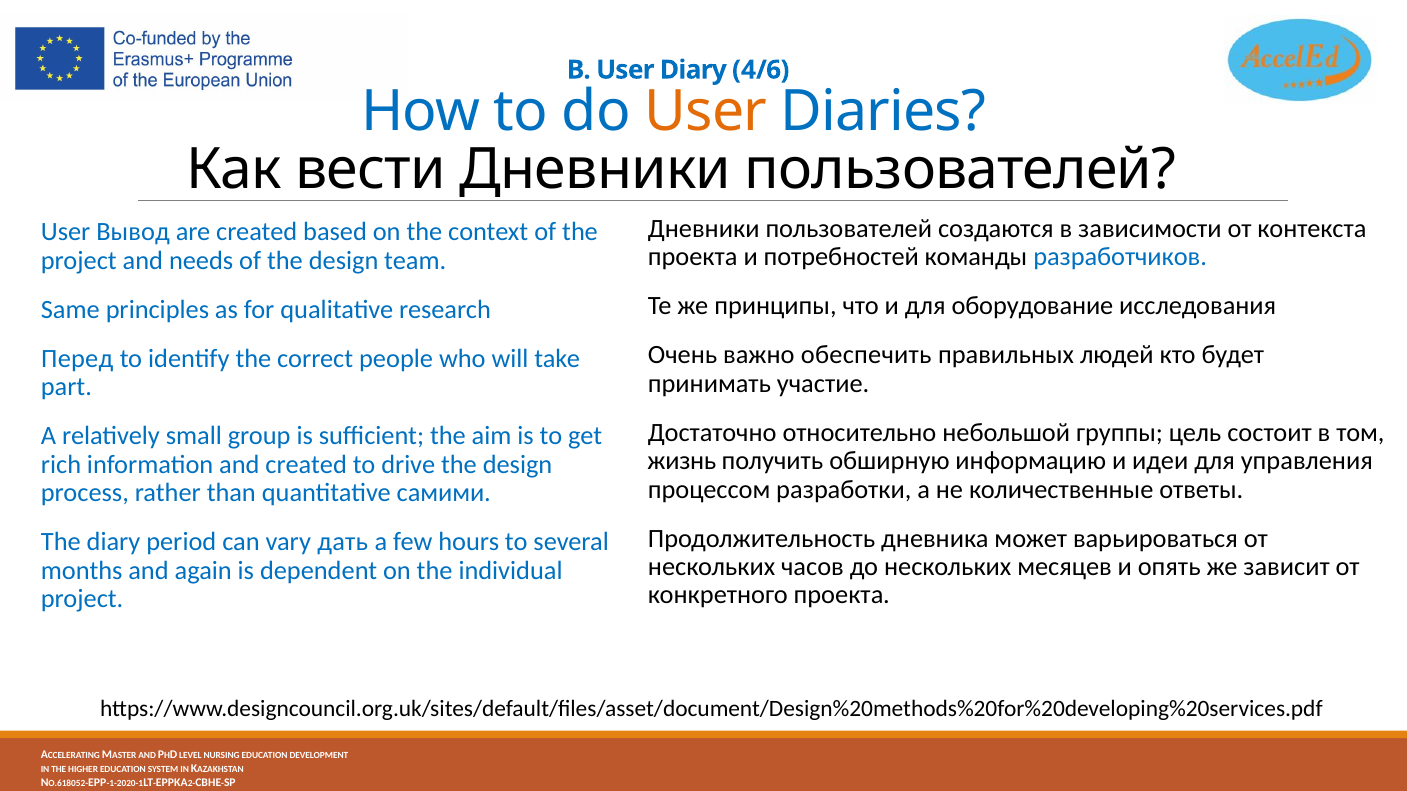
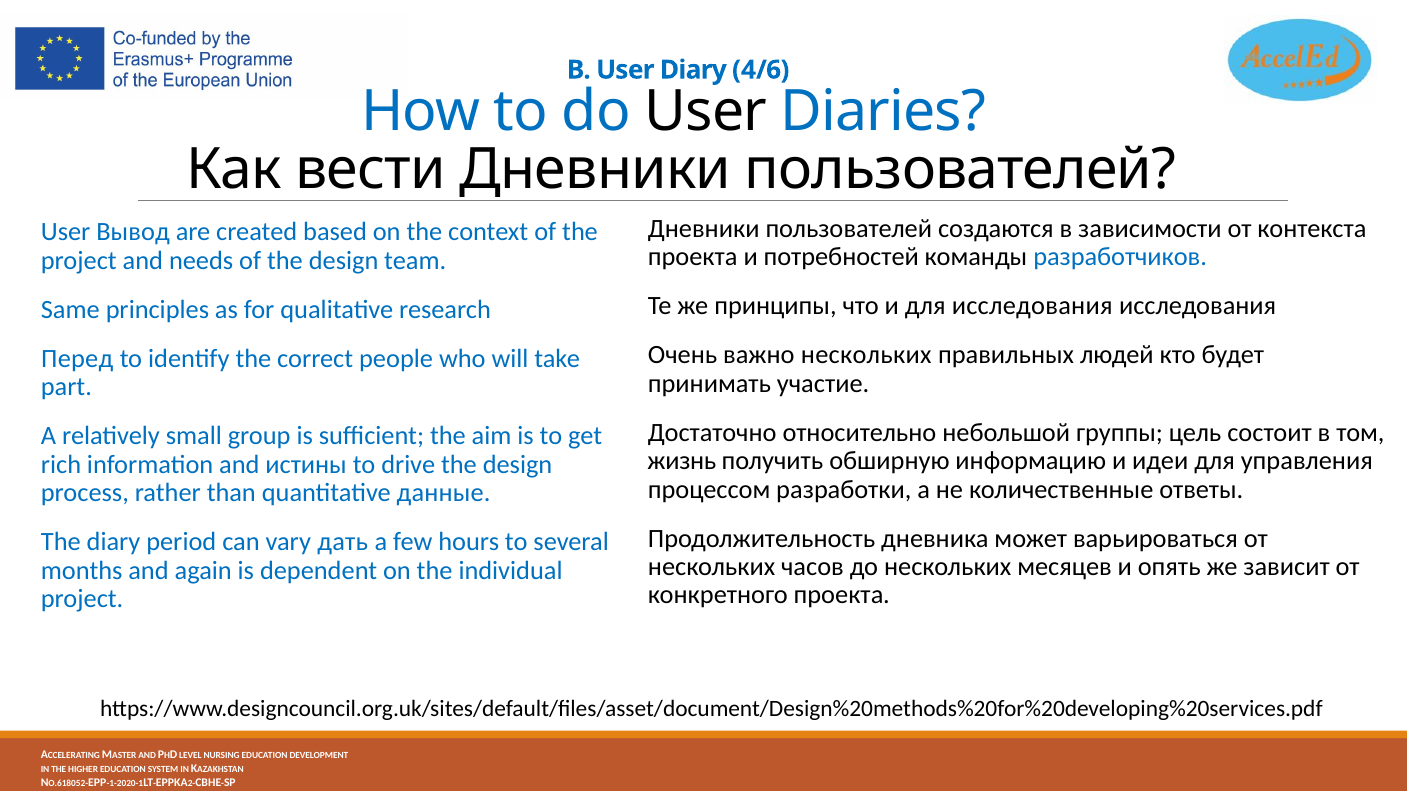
User at (706, 112) colour: orange -> black
для оборудование: оборудование -> исследования
важно обеспечить: обеспечить -> нескольких
and created: created -> истины
самими: самими -> данные
